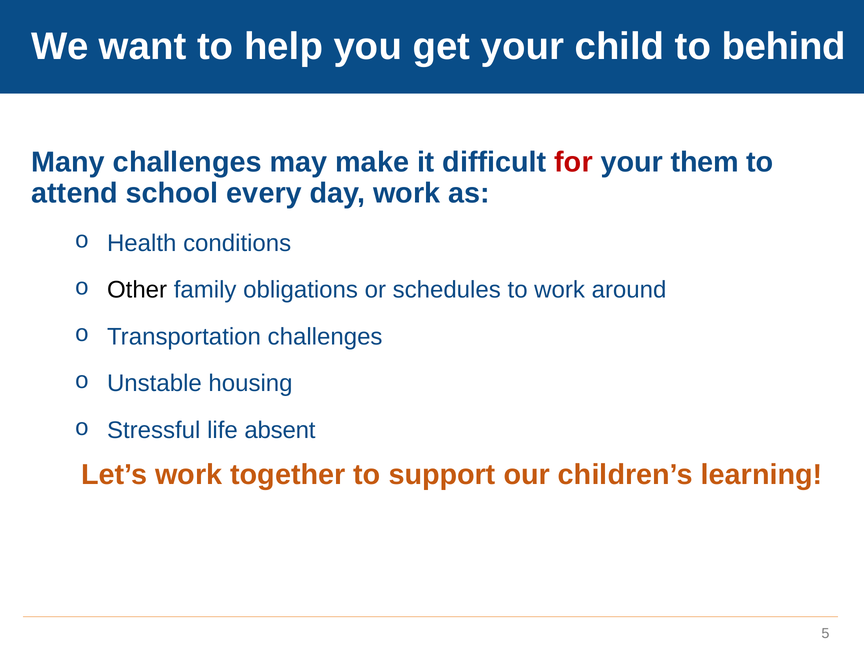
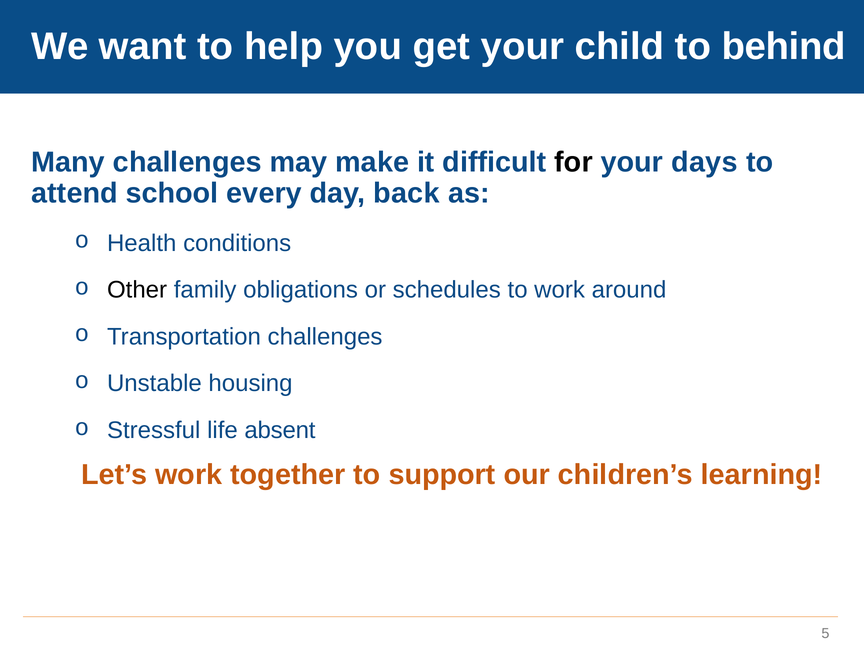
for colour: red -> black
them: them -> days
day work: work -> back
